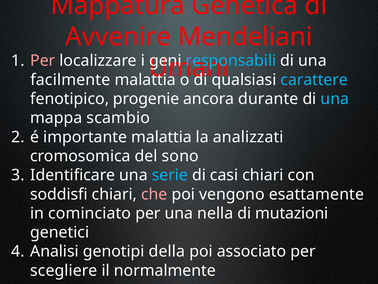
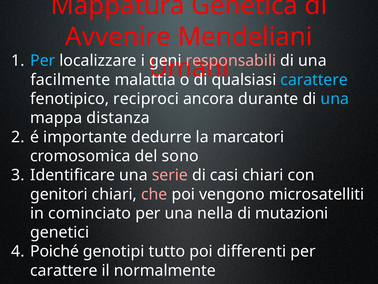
Per at (43, 61) colour: pink -> light blue
responsabili colour: light blue -> pink
progenie: progenie -> reciproci
scambio: scambio -> distanza
importante malattia: malattia -> dedurre
analizzati: analizzati -> marcatori
serie colour: light blue -> pink
soddisfi: soddisfi -> genitori
esattamente: esattamente -> microsatelliti
Analisi: Analisi -> Poiché
della: della -> tutto
associato: associato -> differenti
scegliere at (64, 270): scegliere -> carattere
